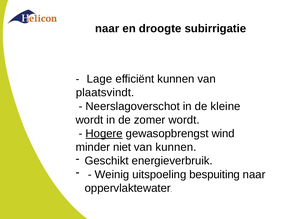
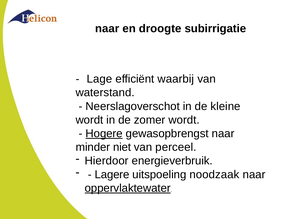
efficiënt kunnen: kunnen -> waarbij
plaatsvindt: plaatsvindt -> waterstand
gewasopbrengst wind: wind -> naar
van kunnen: kunnen -> perceel
Geschikt: Geschikt -> Hierdoor
Weinig: Weinig -> Lagere
bespuiting: bespuiting -> noodzaak
oppervlaktewater underline: none -> present
